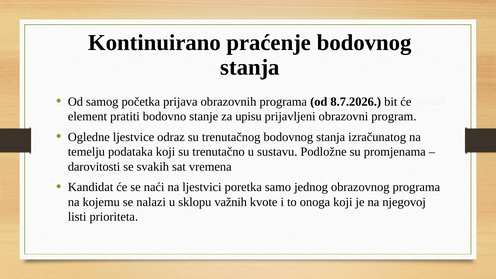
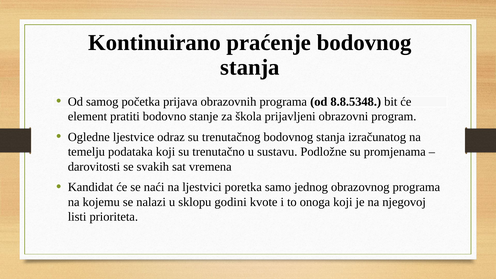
8.7.2026: 8.7.2026 -> 8.8.5348
upisu: upisu -> škola
važnih: važnih -> godini
